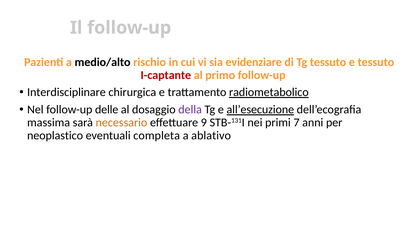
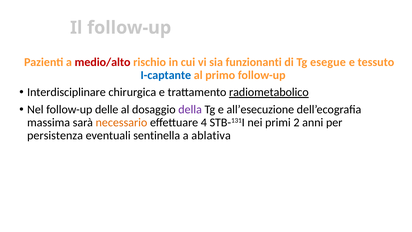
medio/alto colour: black -> red
evidenziare: evidenziare -> funzionanti
Tg tessuto: tessuto -> esegue
I-captante colour: red -> blue
all’esecuzione underline: present -> none
9: 9 -> 4
7: 7 -> 2
neoplastico: neoplastico -> persistenza
completa: completa -> sentinella
ablativo: ablativo -> ablativa
